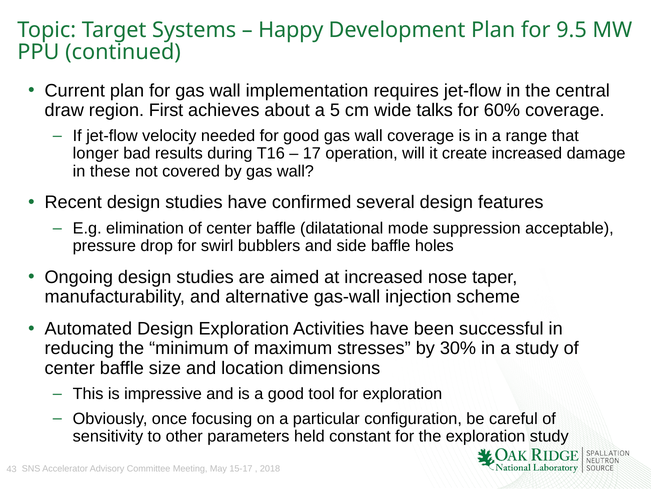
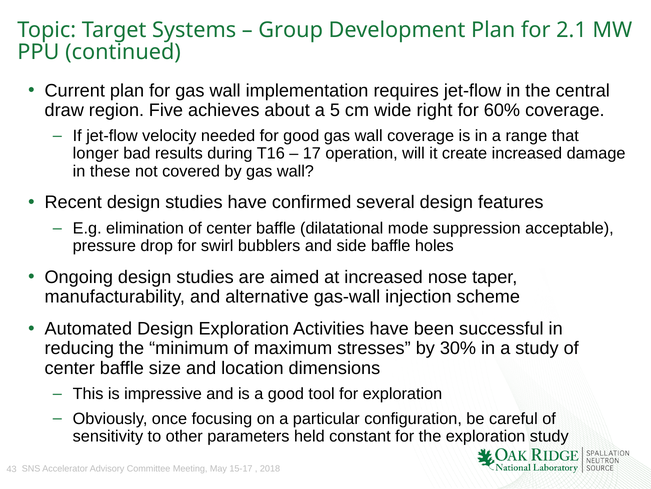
Happy: Happy -> Group
9.5: 9.5 -> 2.1
First: First -> Five
talks: talks -> right
